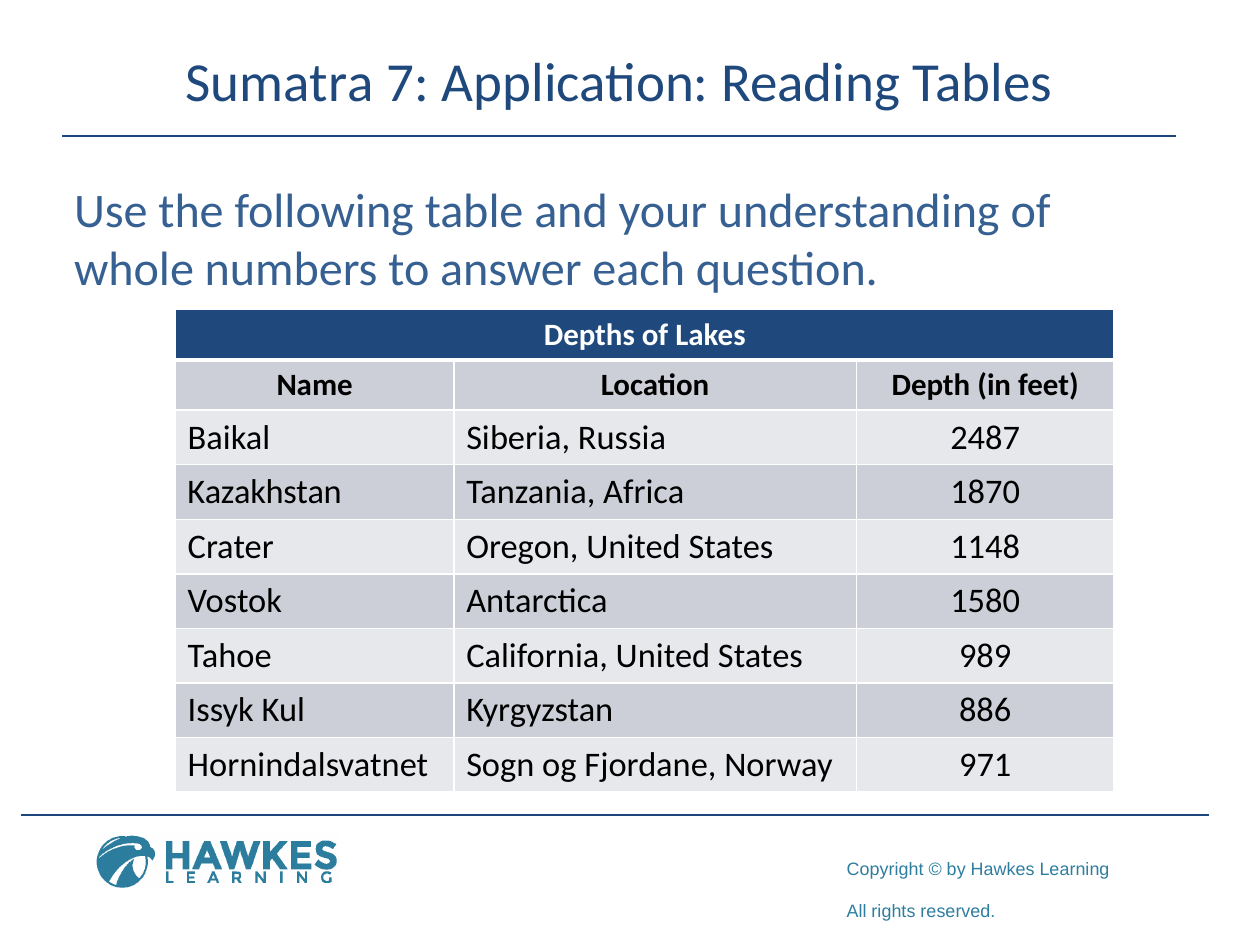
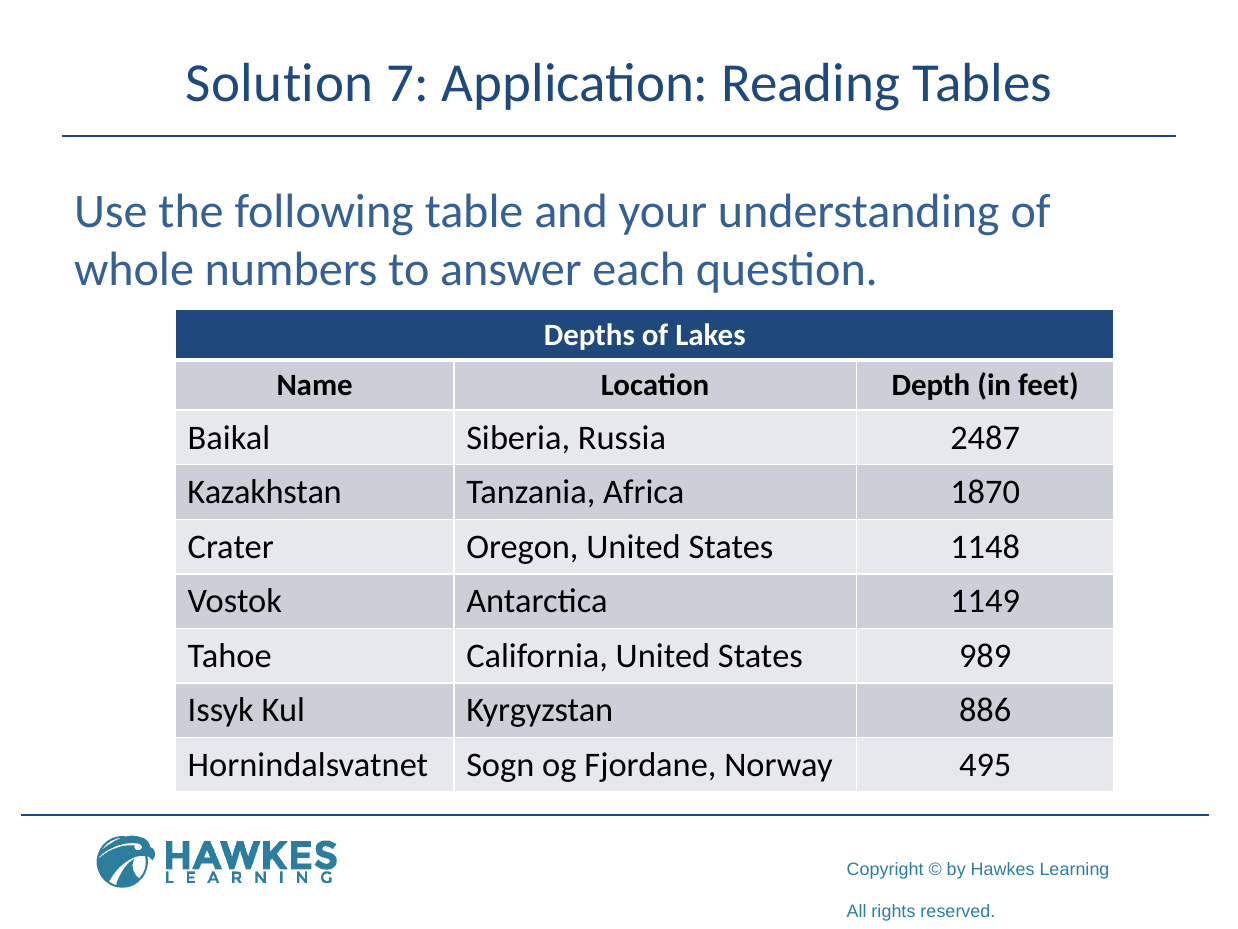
Sumatra: Sumatra -> Solution
1580: 1580 -> 1149
971: 971 -> 495
